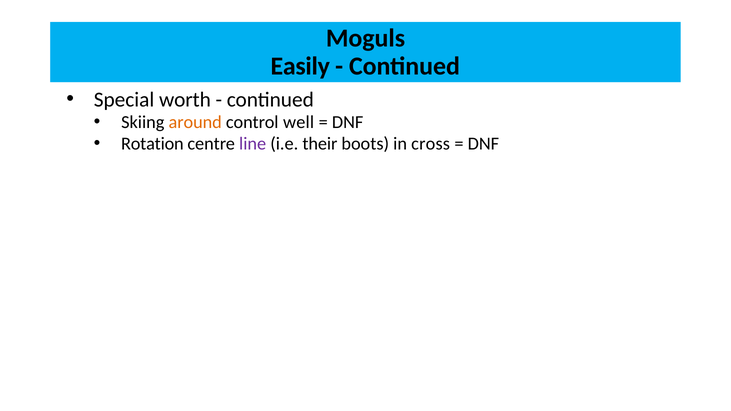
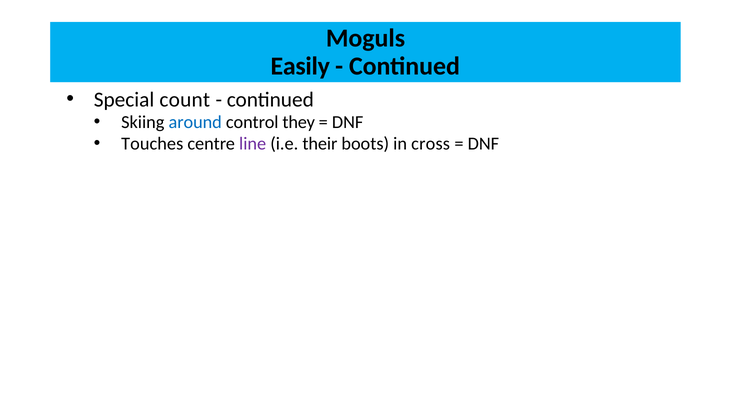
worth: worth -> count
around colour: orange -> blue
well: well -> they
Rotation: Rotation -> Touches
